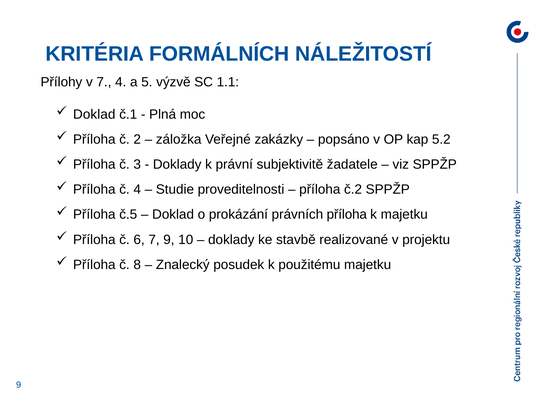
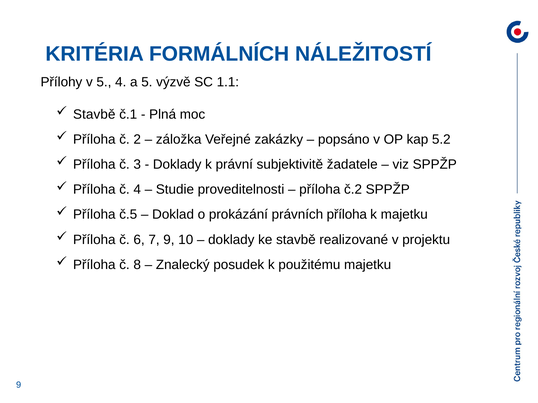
v 7: 7 -> 5
Doklad at (94, 114): Doklad -> Stavbě
